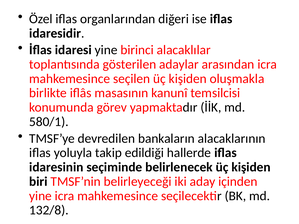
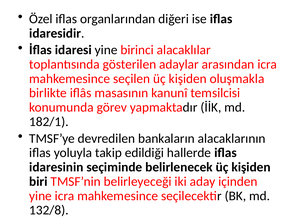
580/1: 580/1 -> 182/1
